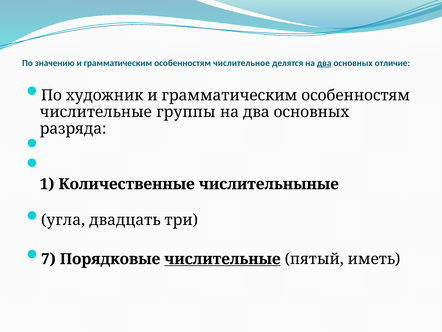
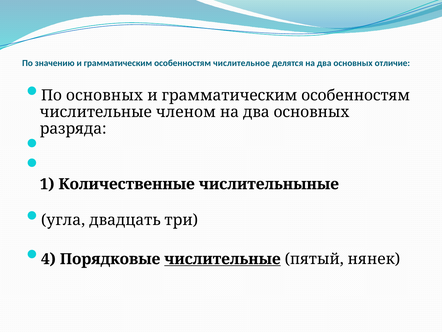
два at (324, 63) underline: present -> none
По художник: художник -> основных
группы: группы -> членом
7: 7 -> 4
иметь: иметь -> нянек
